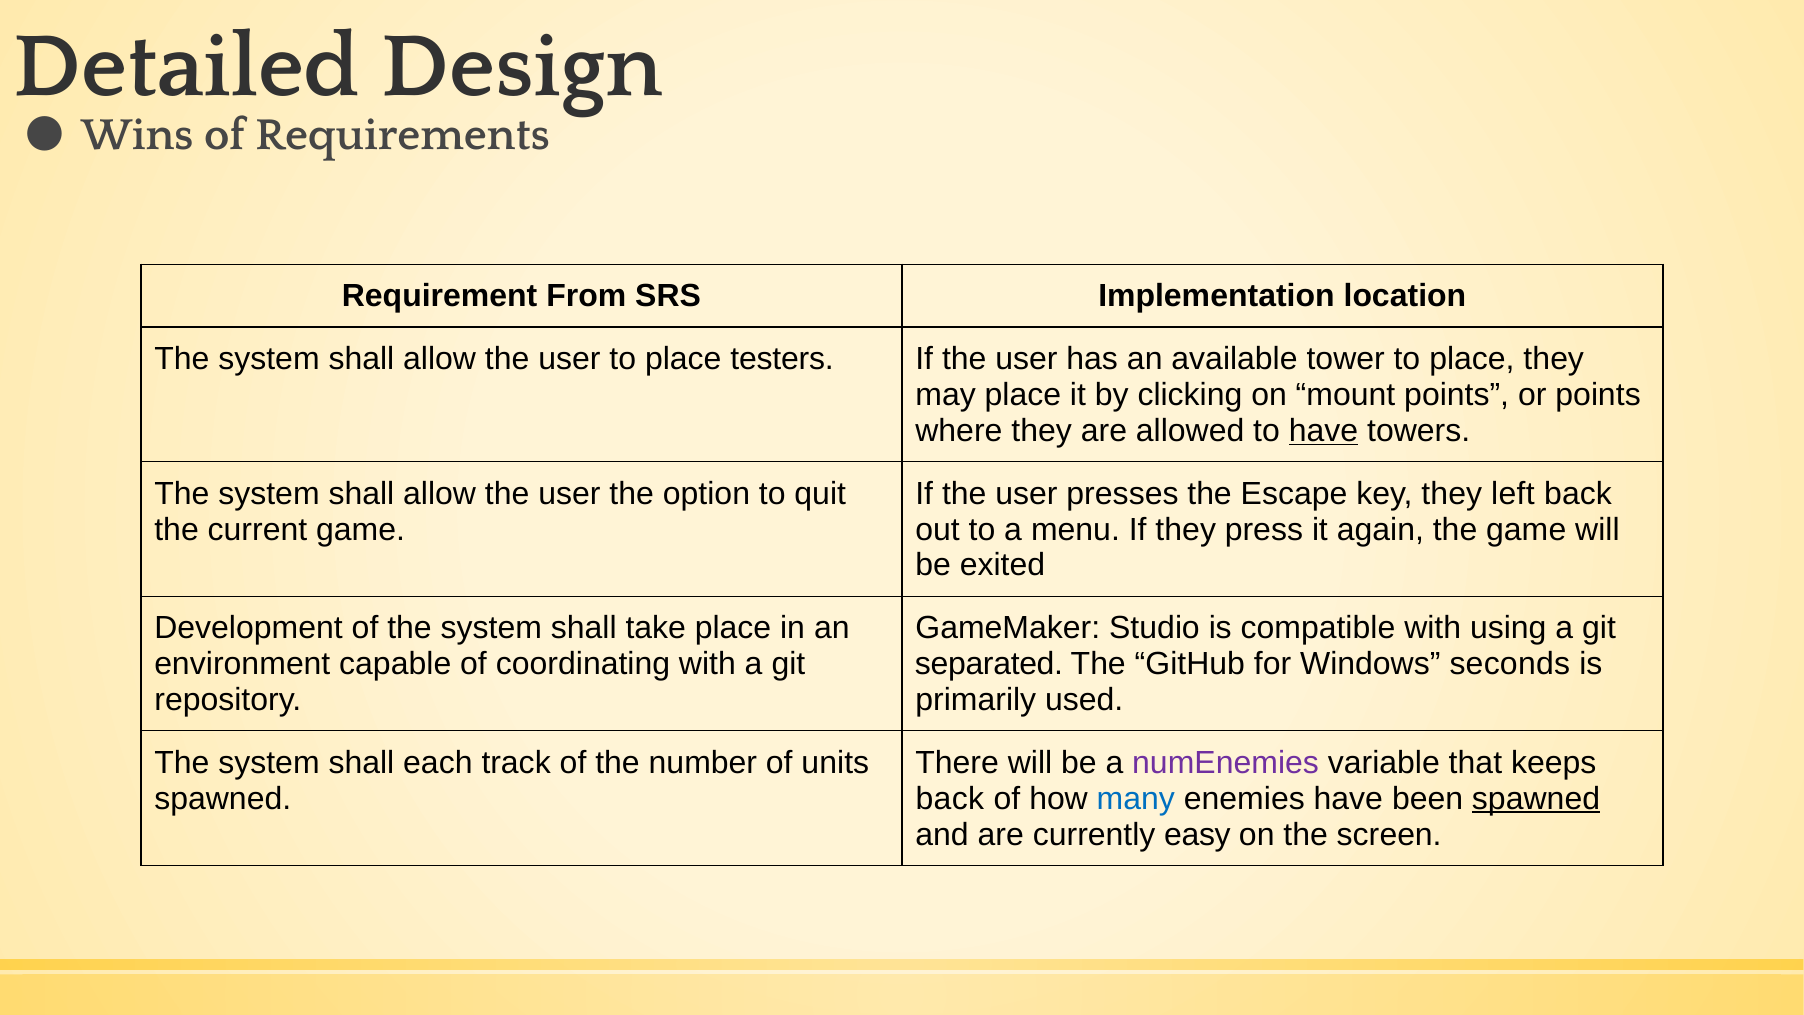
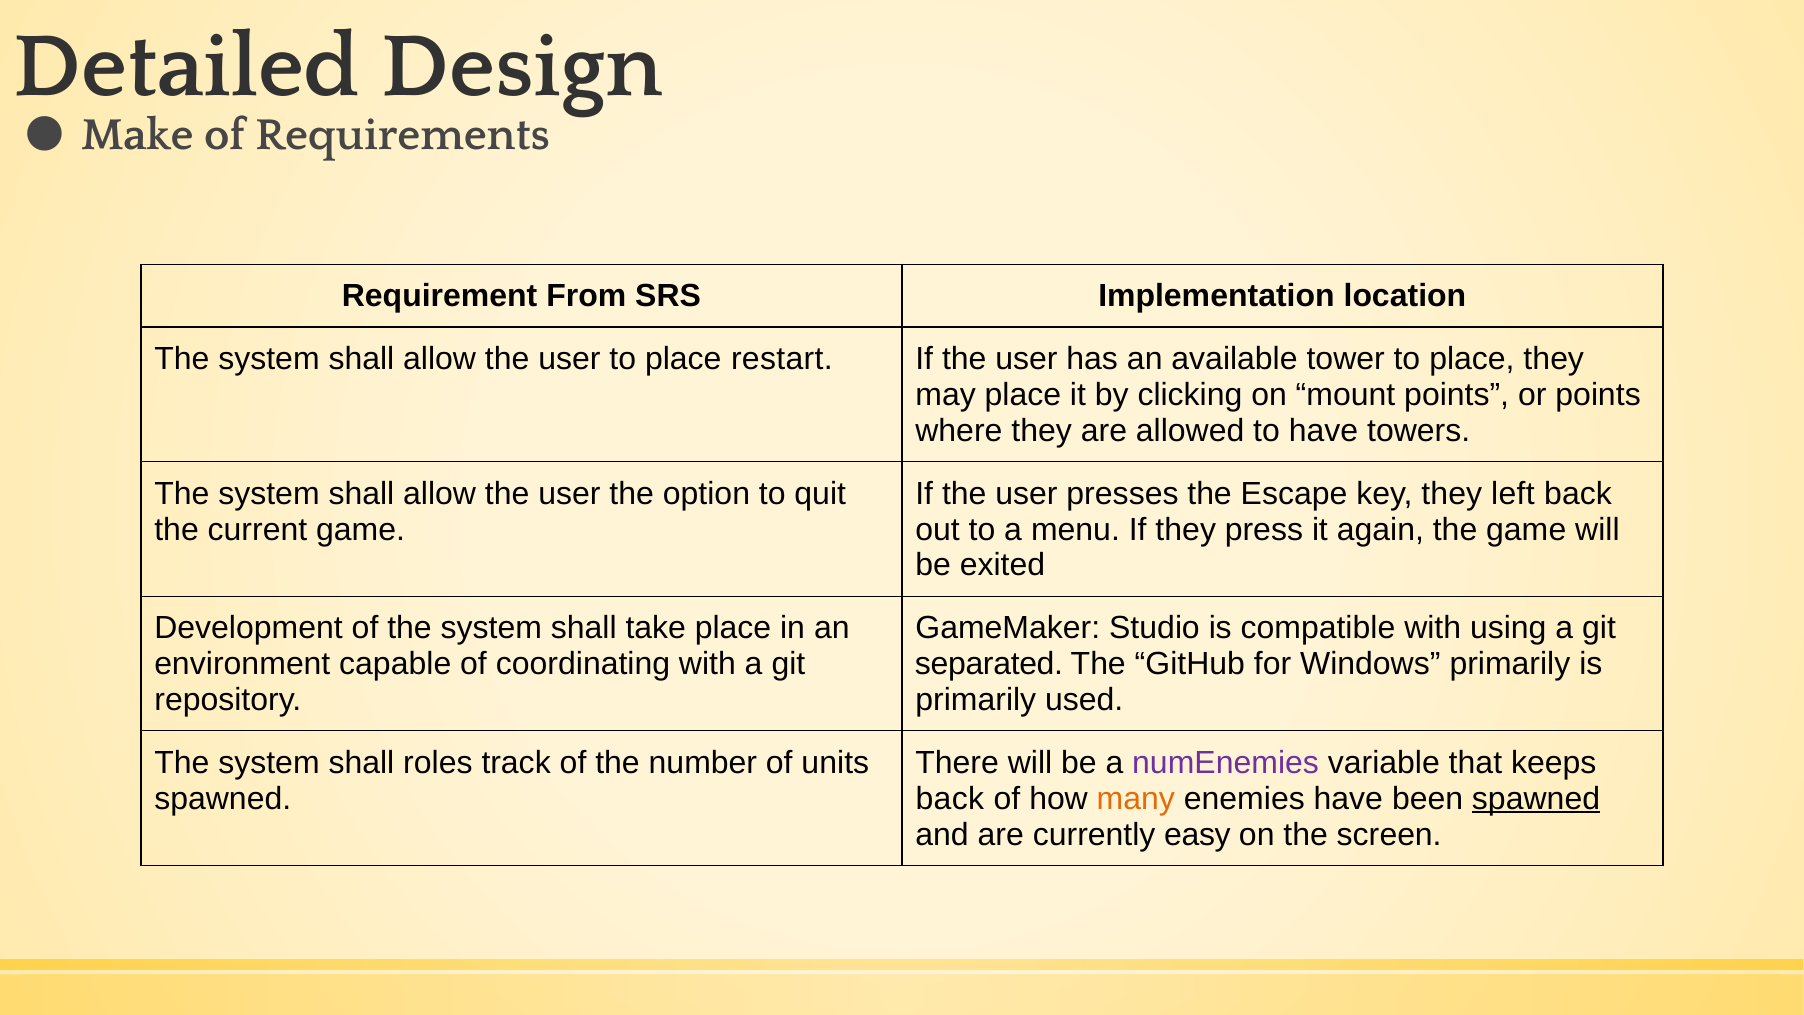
Wins: Wins -> Make
testers: testers -> restart
have at (1323, 431) underline: present -> none
Windows seconds: seconds -> primarily
each: each -> roles
many colour: blue -> orange
